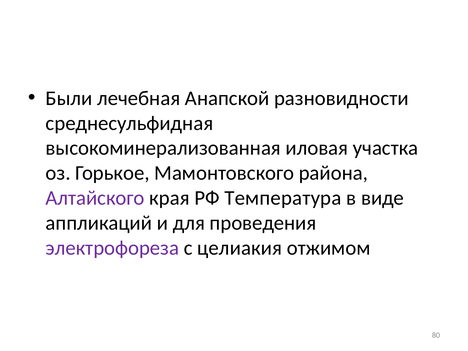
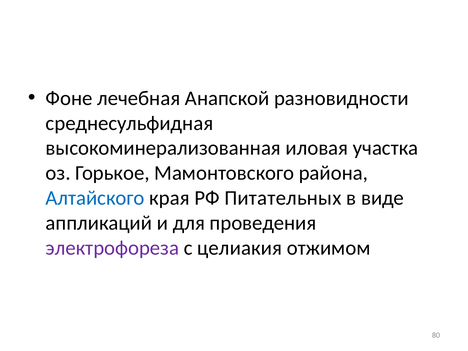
Были: Были -> Фоне
Алтайского colour: purple -> blue
Температура: Температура -> Питательных
